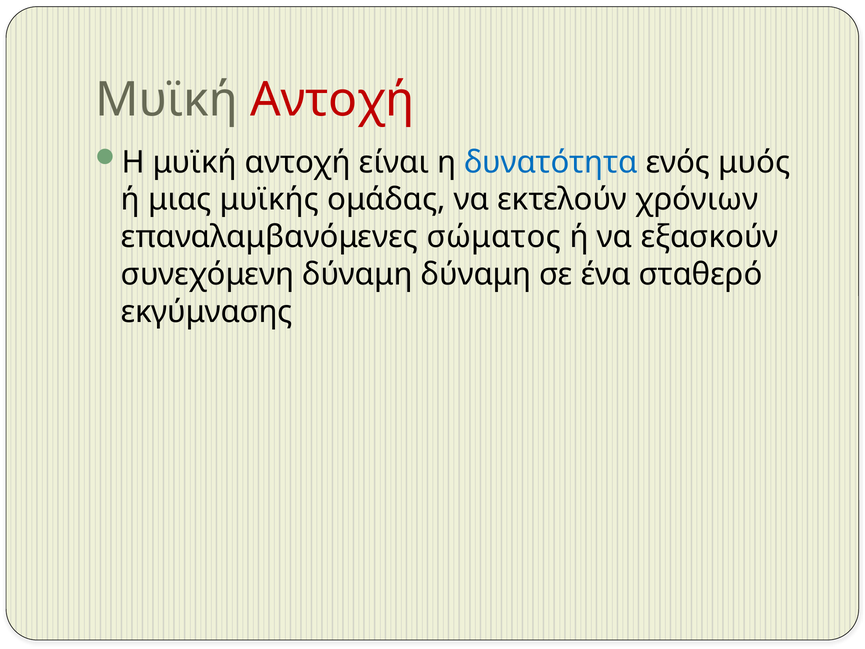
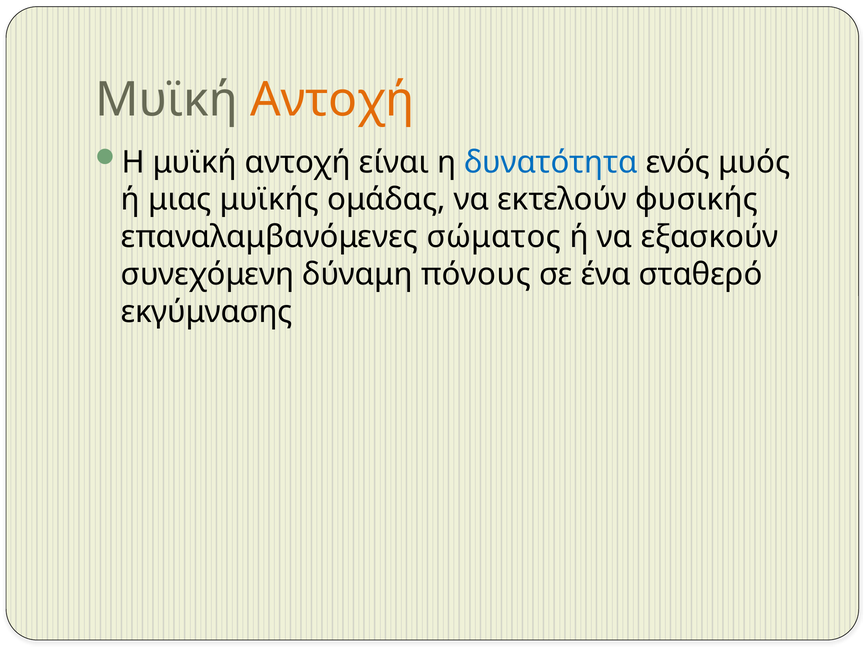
Αντοχή at (333, 100) colour: red -> orange
χρόνιων: χρόνιων -> φυσικής
δύναμη δύναμη: δύναμη -> πόνους
